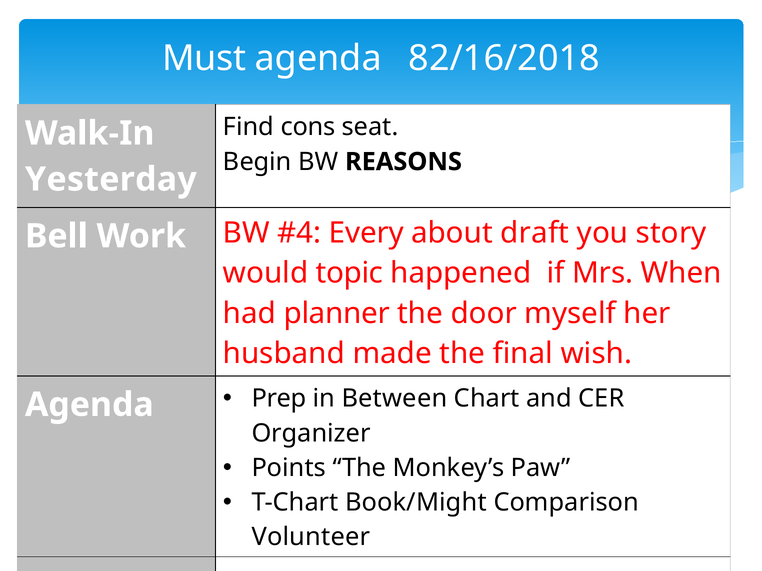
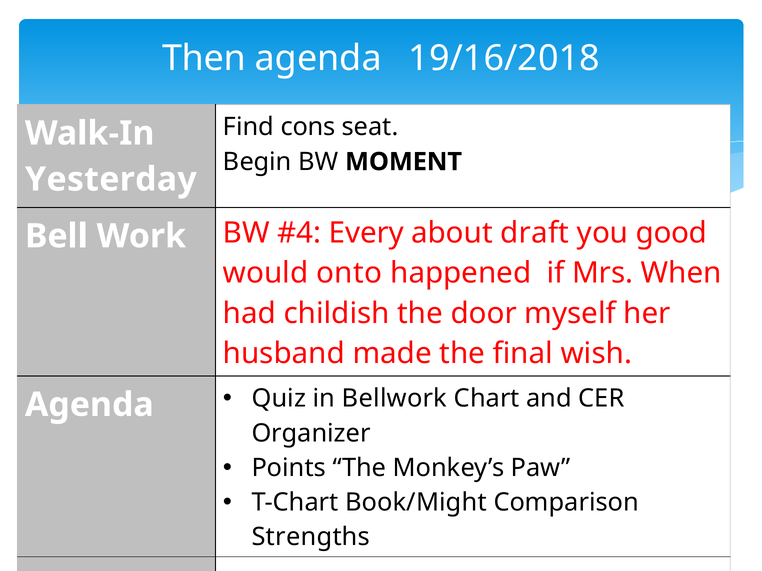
Must: Must -> Then
82/16/2018: 82/16/2018 -> 19/16/2018
REASONS: REASONS -> MOMENT
story: story -> good
topic: topic -> onto
planner: planner -> childish
Prep: Prep -> Quiz
Between: Between -> Bellwork
Volunteer: Volunteer -> Strengths
